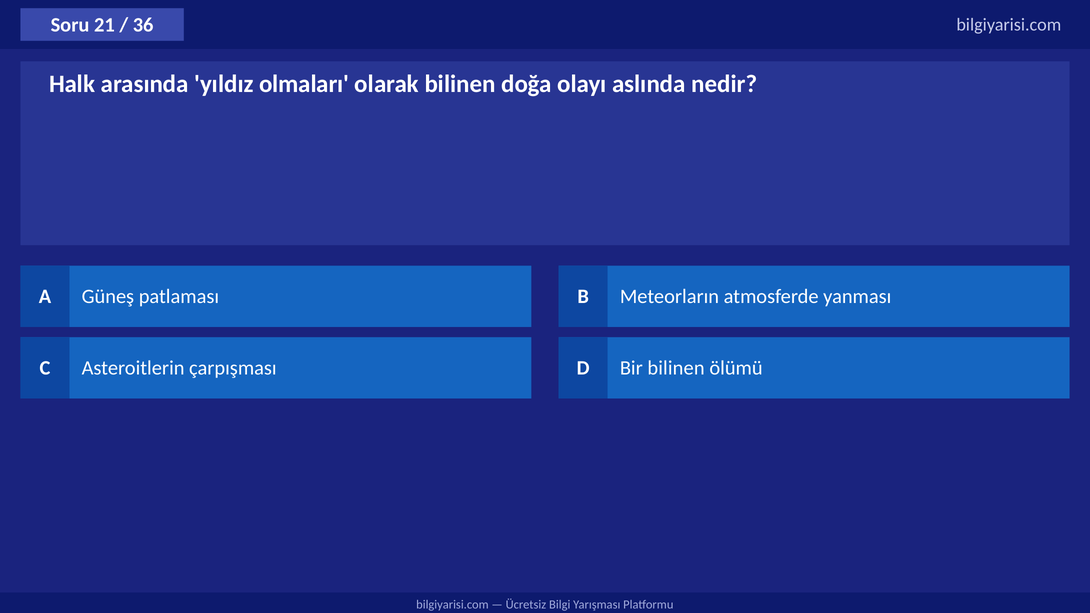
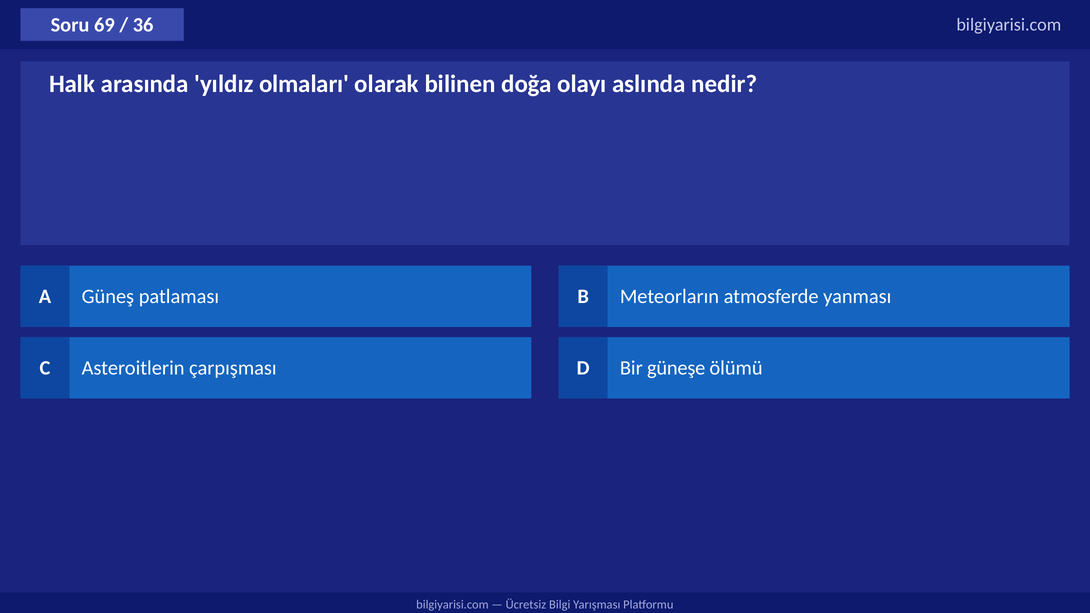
21: 21 -> 69
Bir bilinen: bilinen -> güneşe
